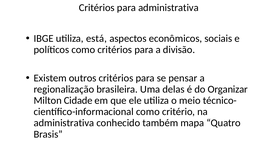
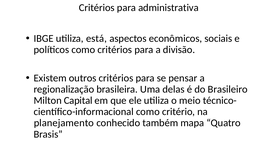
Organizar: Organizar -> Brasileiro
Cidade: Cidade -> Capital
administrativa at (64, 123): administrativa -> planejamento
